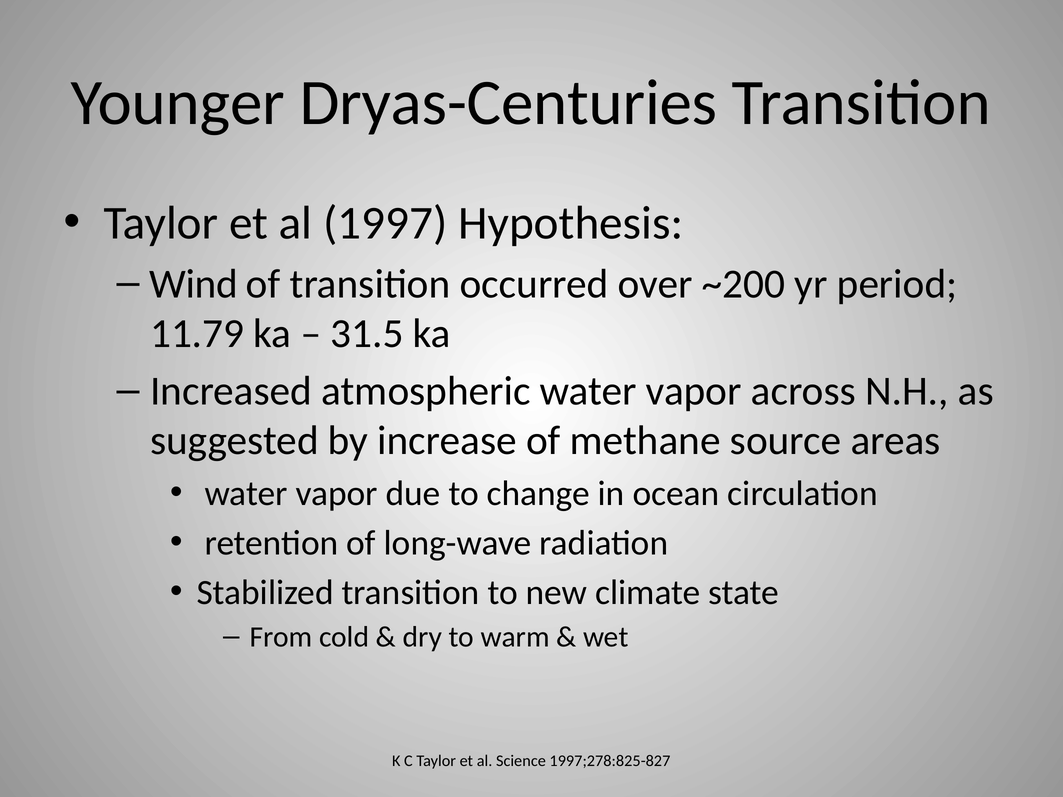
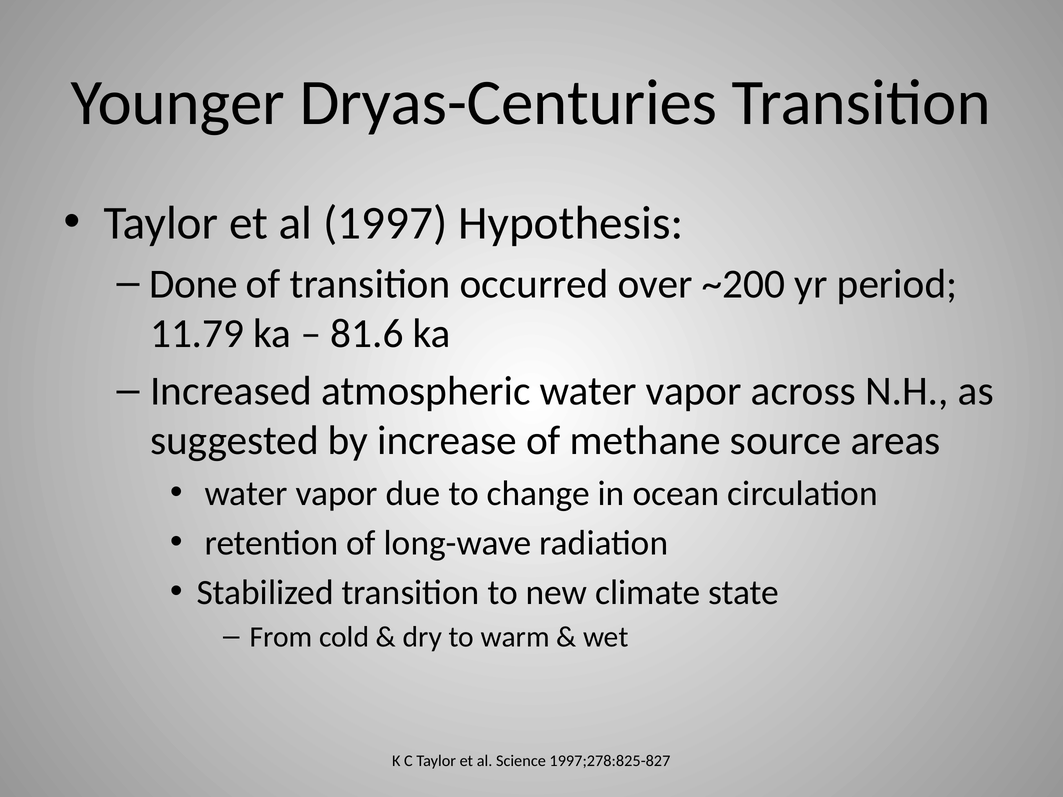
Wind: Wind -> Done
31.5: 31.5 -> 81.6
